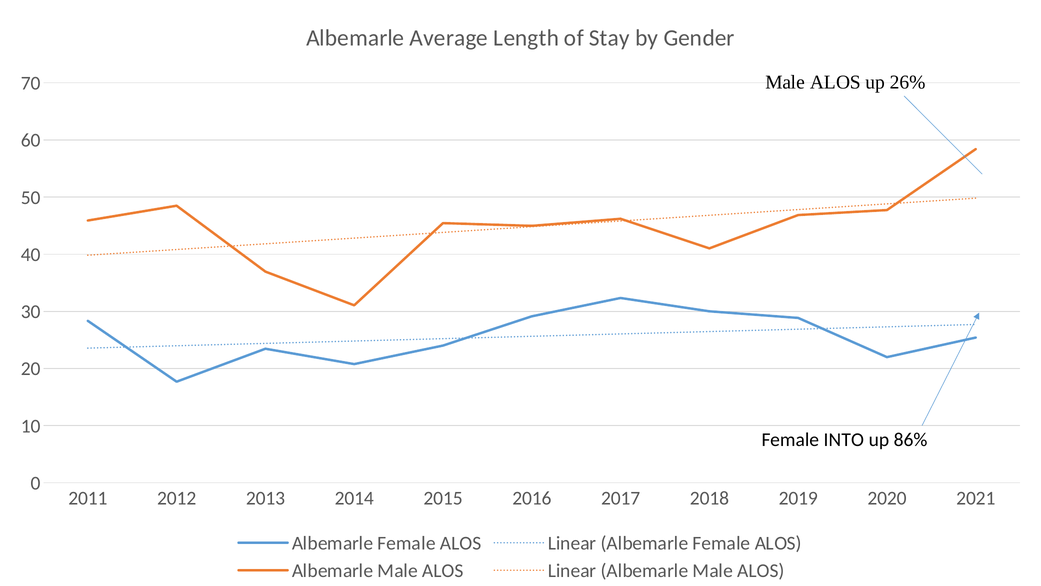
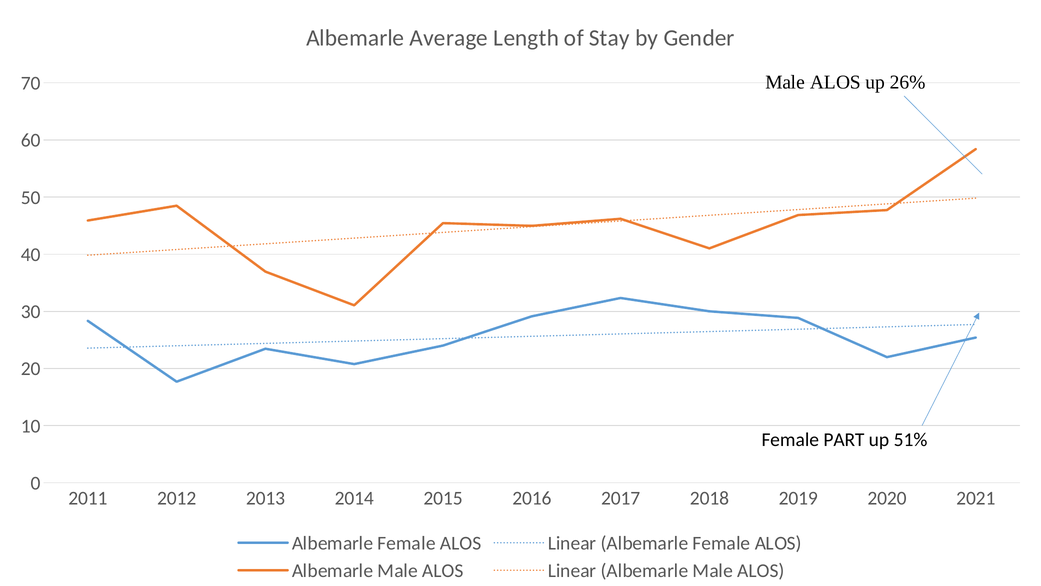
INTO: INTO -> PART
86%: 86% -> 51%
